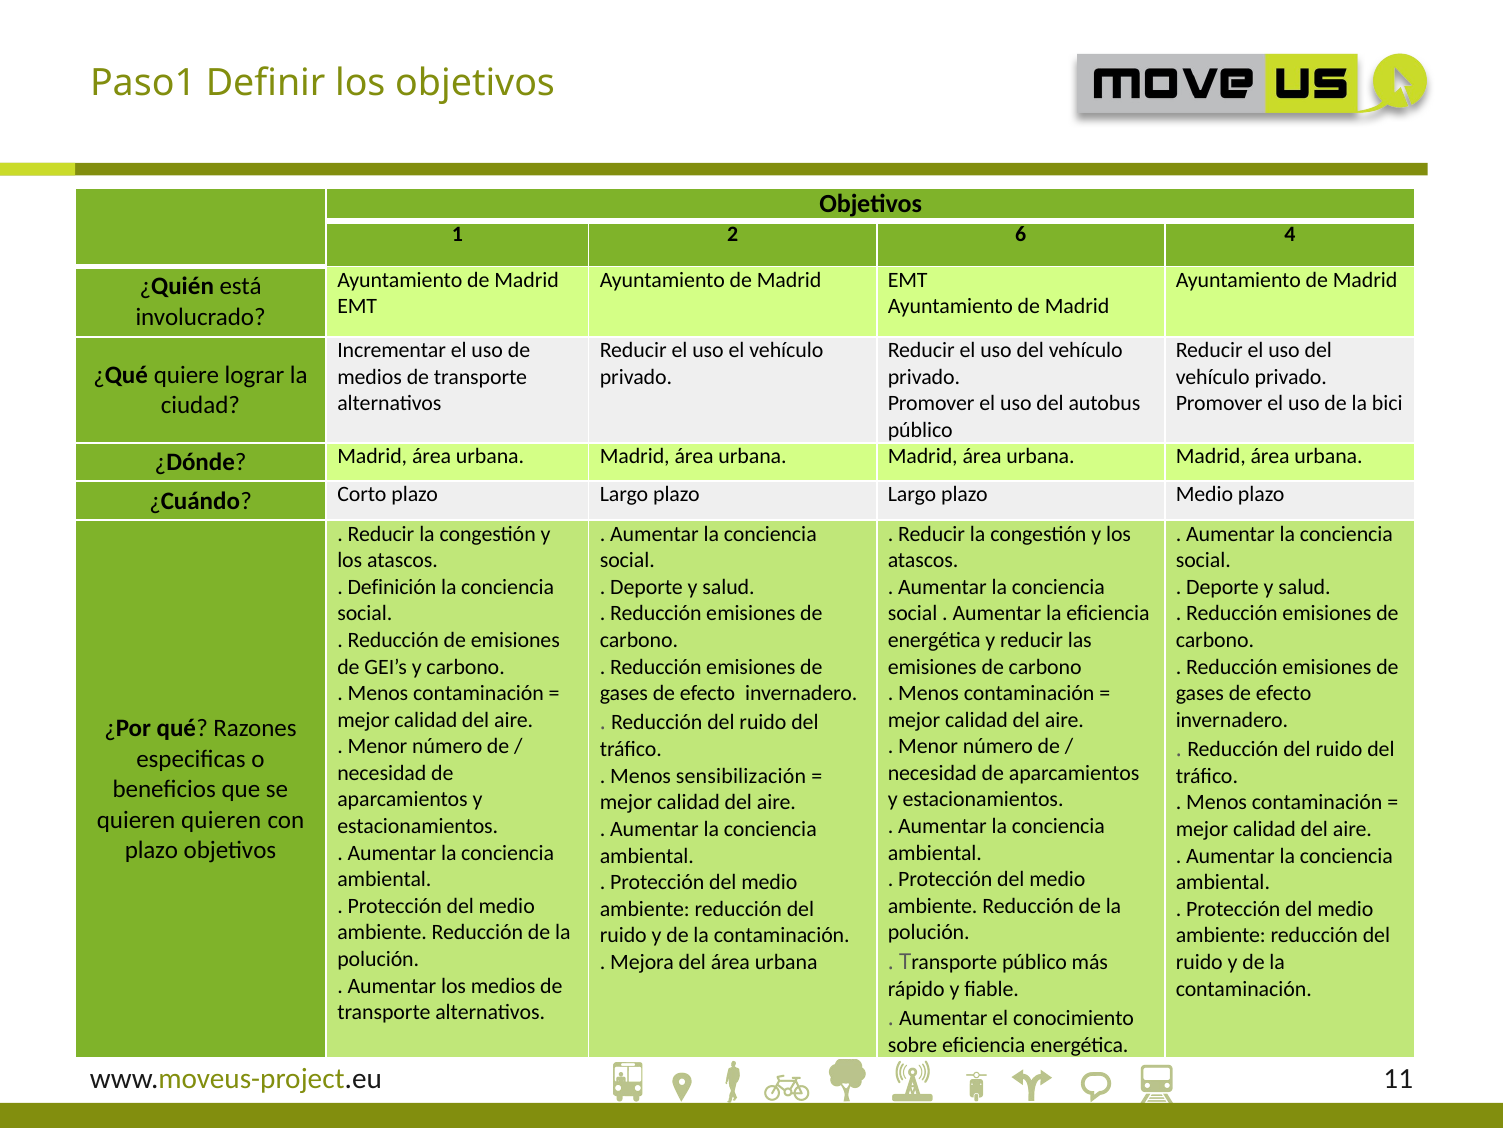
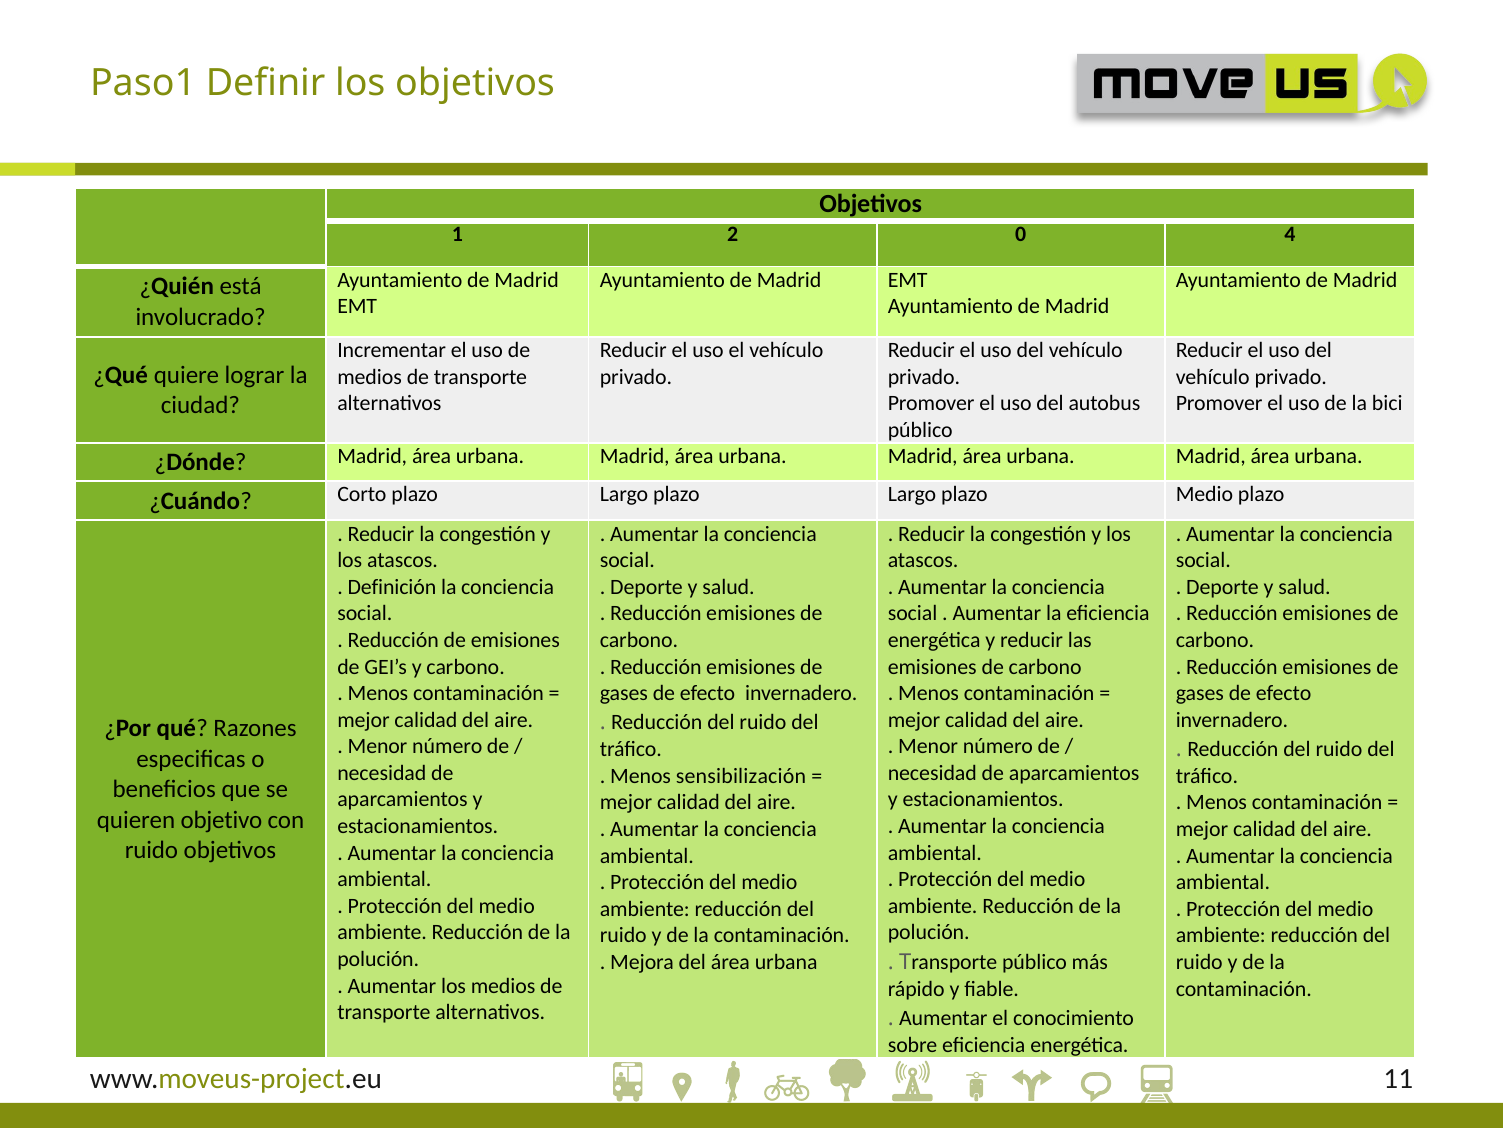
6: 6 -> 0
quieren quieren: quieren -> objetivo
plazo at (152, 850): plazo -> ruido
